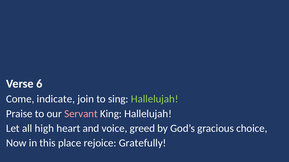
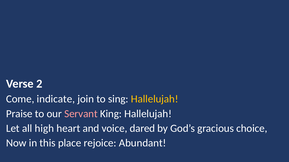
6: 6 -> 2
Hallelujah at (155, 99) colour: light green -> yellow
greed: greed -> dared
Gratefully: Gratefully -> Abundant
